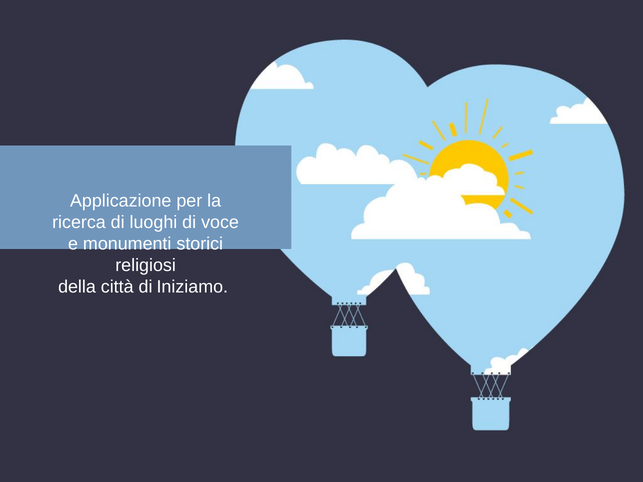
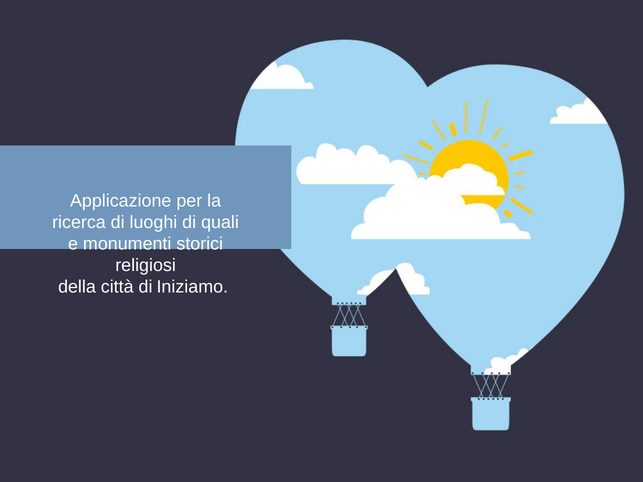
voce: voce -> quali
